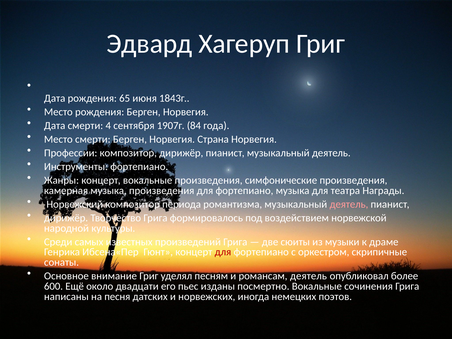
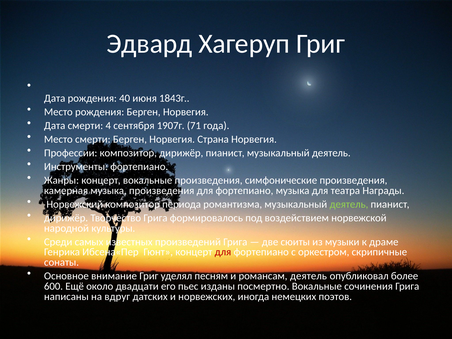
65: 65 -> 40
84: 84 -> 71
деятель at (349, 204) colour: pink -> light green
песня: песня -> вдруг
